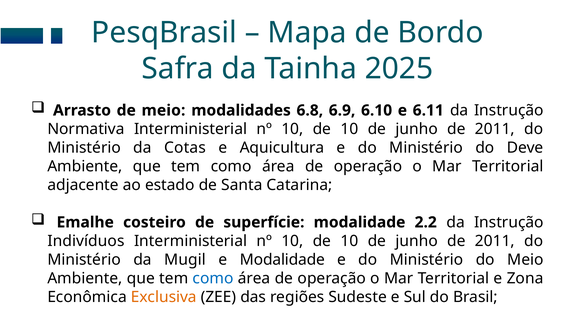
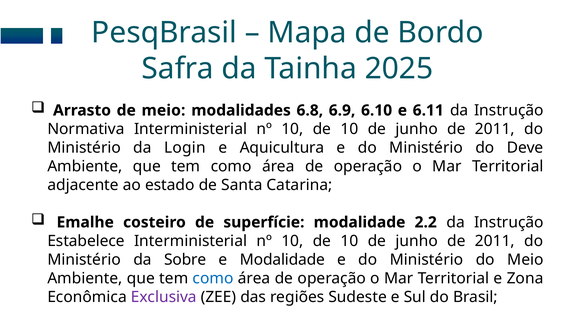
Cotas: Cotas -> Login
Indivíduos: Indivíduos -> Estabelece
Mugil: Mugil -> Sobre
Exclusiva colour: orange -> purple
